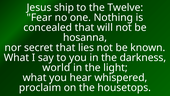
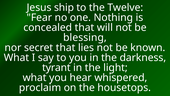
hosanna: hosanna -> blessing
world: world -> tyrant
